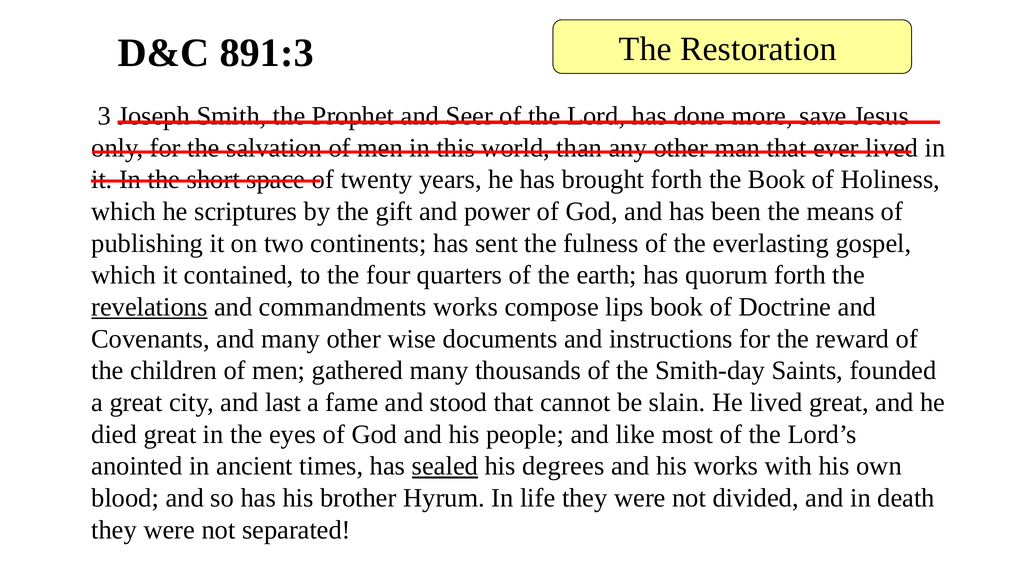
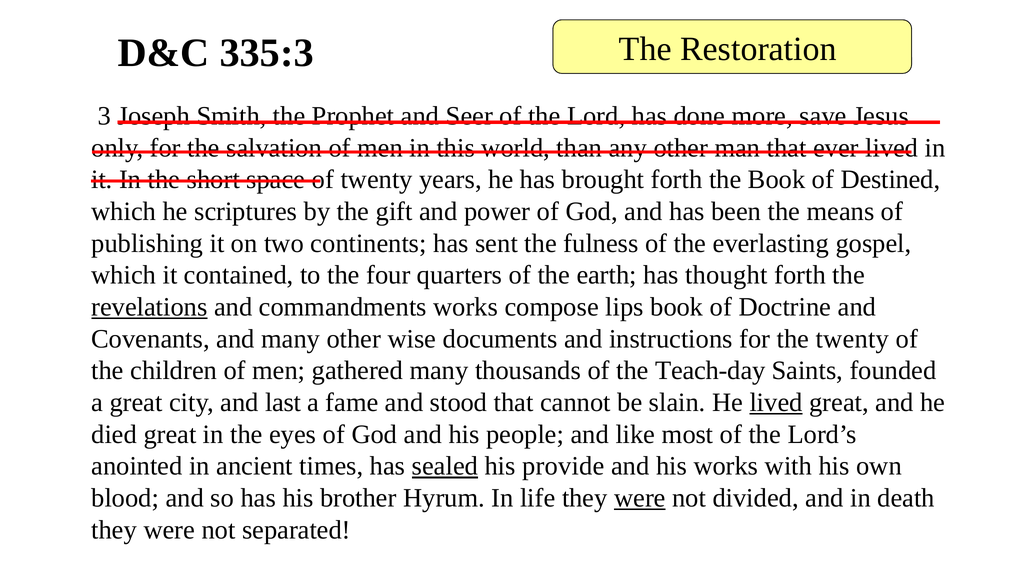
891:3: 891:3 -> 335:3
Holiness: Holiness -> Destined
quorum: quorum -> thought
the reward: reward -> twenty
Smith-day: Smith-day -> Teach-day
lived at (776, 403) underline: none -> present
degrees: degrees -> provide
were at (640, 498) underline: none -> present
